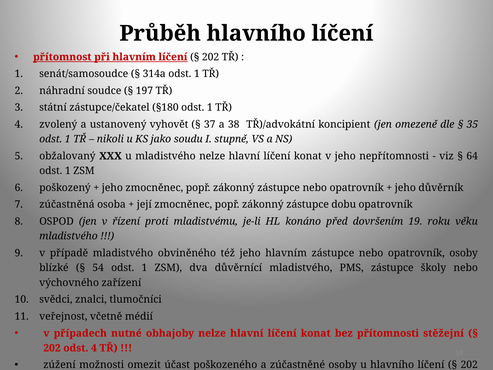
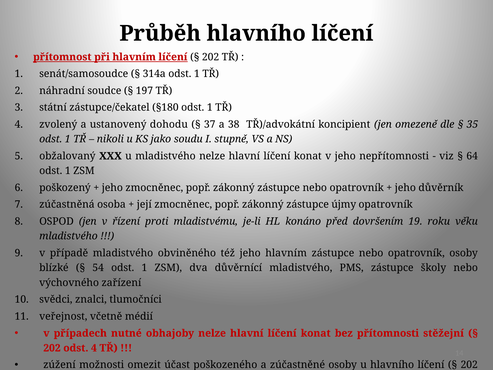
vyhovět: vyhovět -> dohodu
dobu: dobu -> újmy
